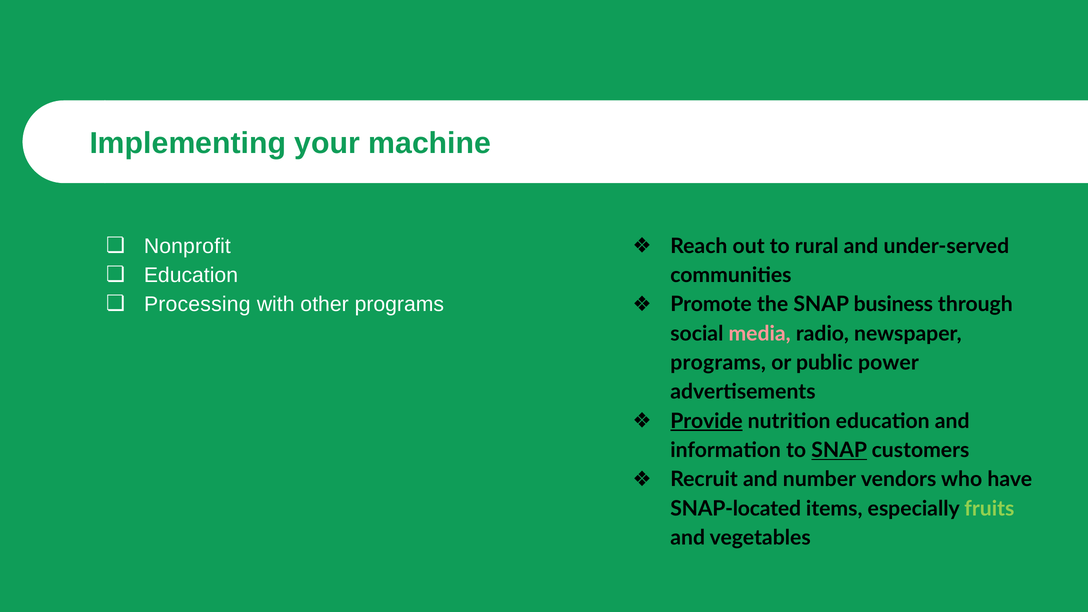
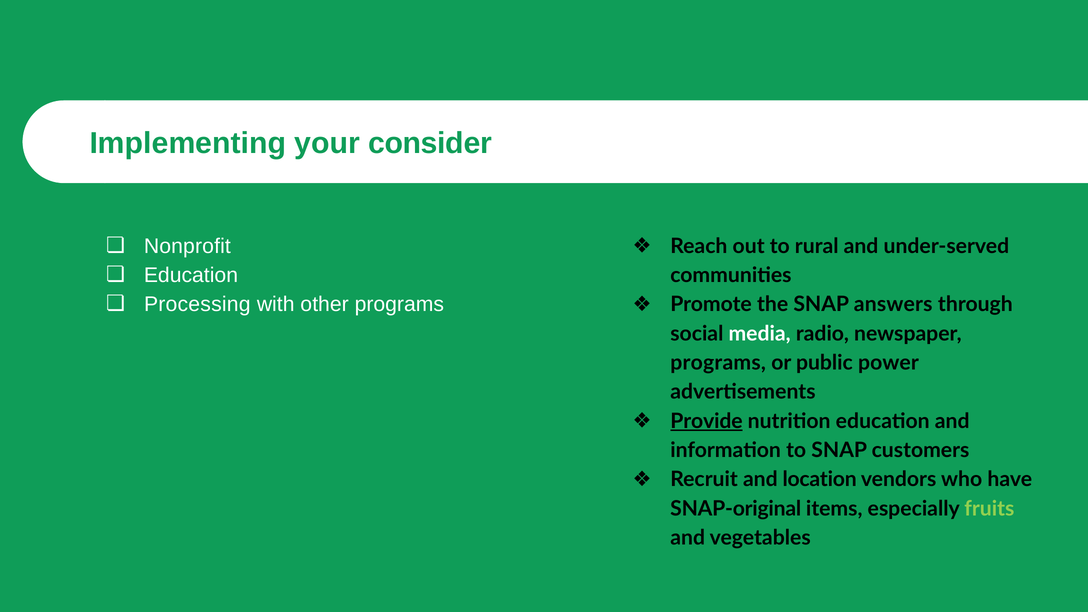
machine: machine -> consider
business: business -> answers
media colour: pink -> white
SNAP at (839, 450) underline: present -> none
number: number -> location
SNAP-located: SNAP-located -> SNAP-original
